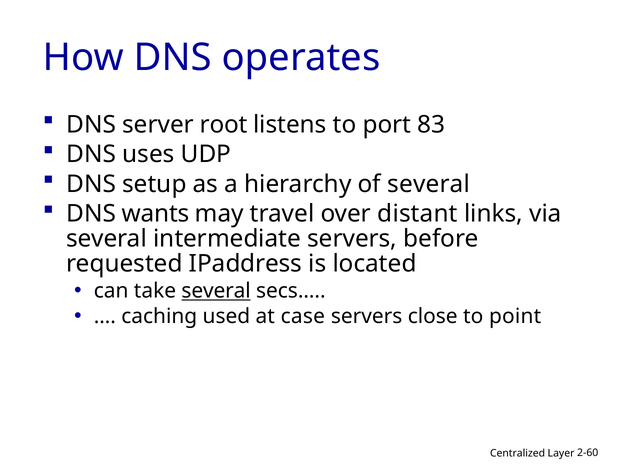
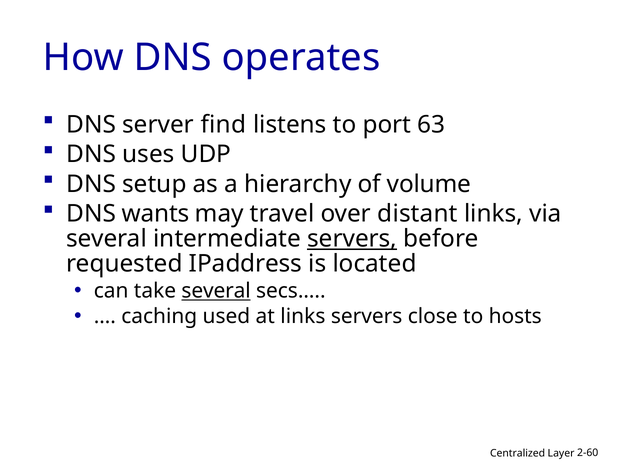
root: root -> find
83: 83 -> 63
of several: several -> volume
servers at (352, 239) underline: none -> present
at case: case -> links
point: point -> hosts
